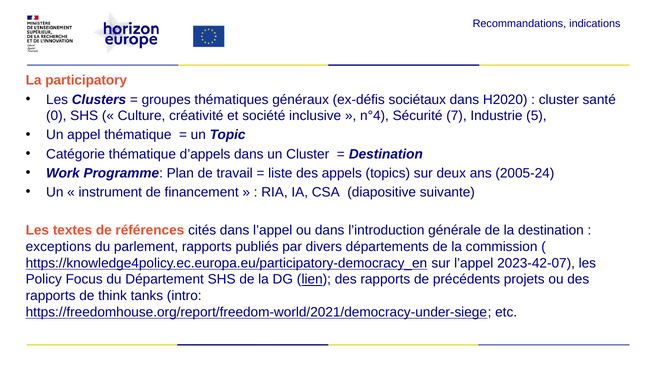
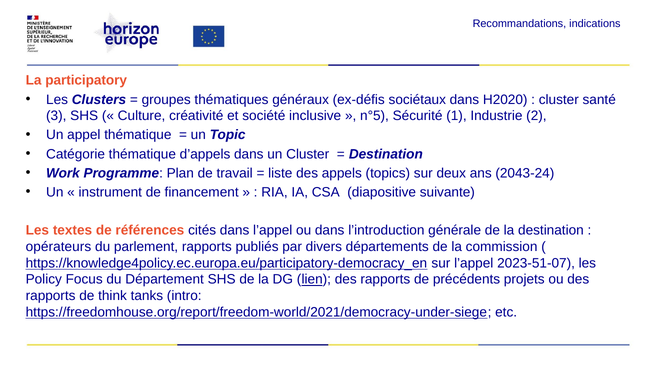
0: 0 -> 3
n°4: n°4 -> n°5
7: 7 -> 1
5: 5 -> 2
2005-24: 2005-24 -> 2043-24
exceptions: exceptions -> opérateurs
2023-42-07: 2023-42-07 -> 2023-51-07
